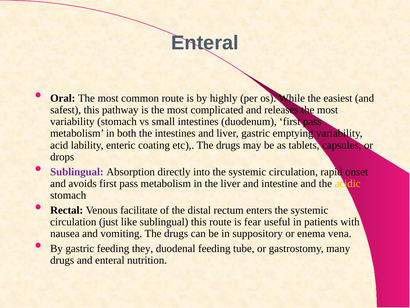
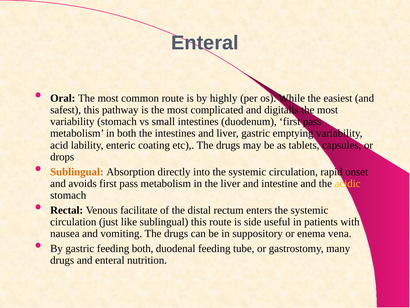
releases: releases -> digitalis
Sublingual at (77, 172) colour: purple -> orange
fear: fear -> side
feeding they: they -> both
